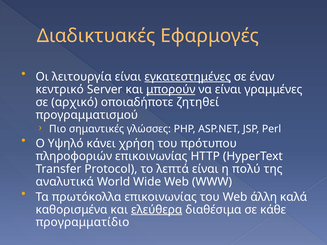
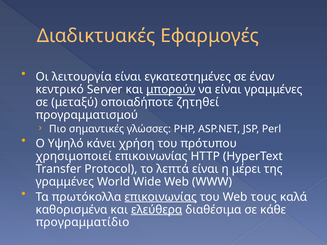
εγκατεστημένες underline: present -> none
αρχικό: αρχικό -> μεταξύ
πληροφοριών: πληροφοριών -> χρησιμοποιεί
πολύ: πολύ -> μέρει
αναλυτικά at (65, 182): αναλυτικά -> γραμμένες
επικοινωνίας at (161, 197) underline: none -> present
άλλη: άλλη -> τους
